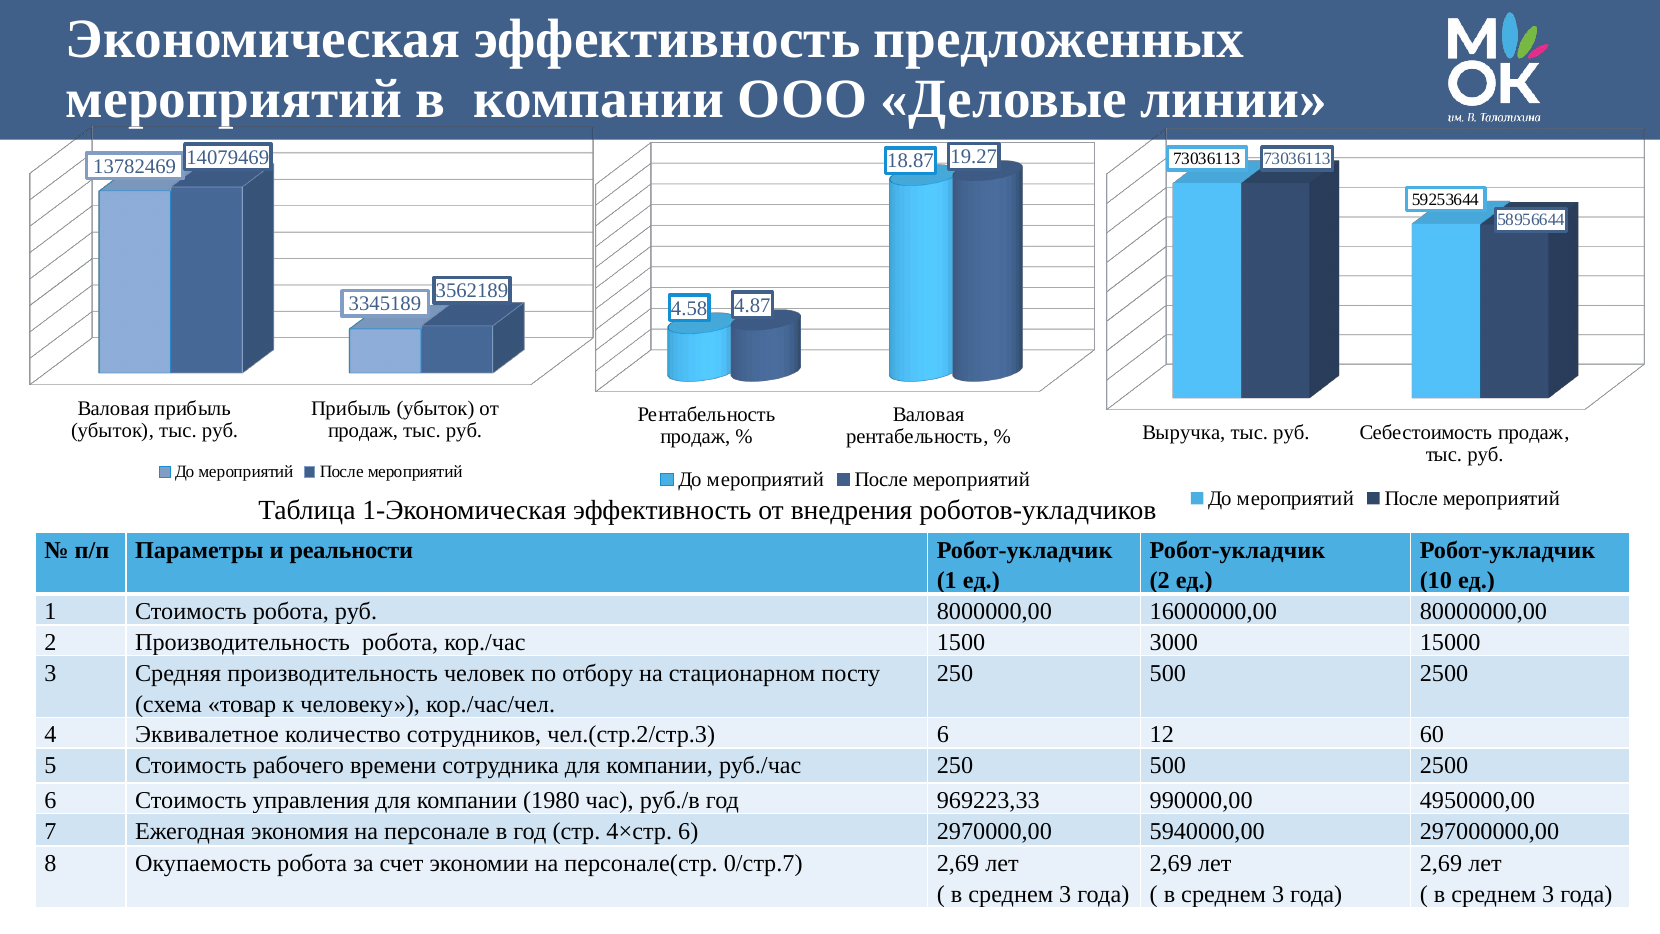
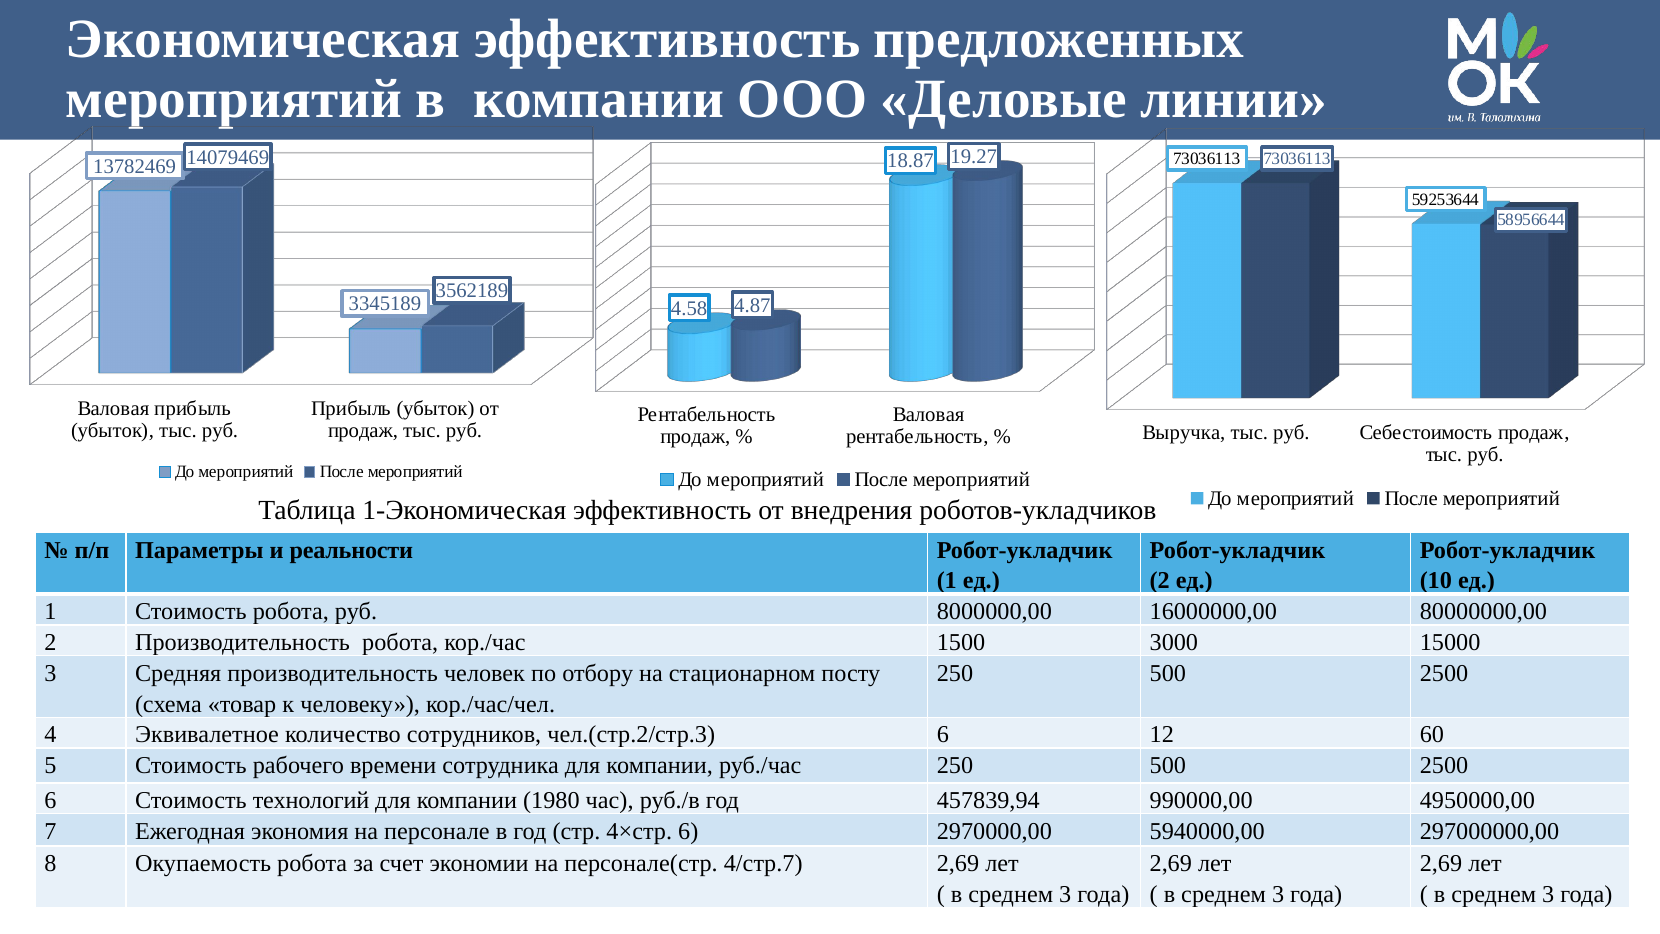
управления: управления -> технологий
969223,33: 969223,33 -> 457839,94
0/стр.7: 0/стр.7 -> 4/стр.7
